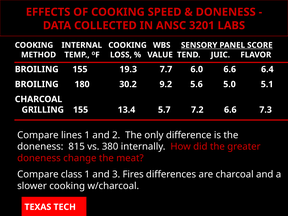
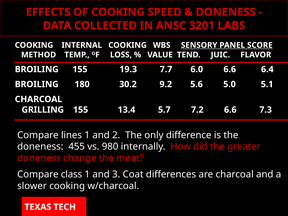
815: 815 -> 455
380: 380 -> 980
Fires: Fires -> Coat
